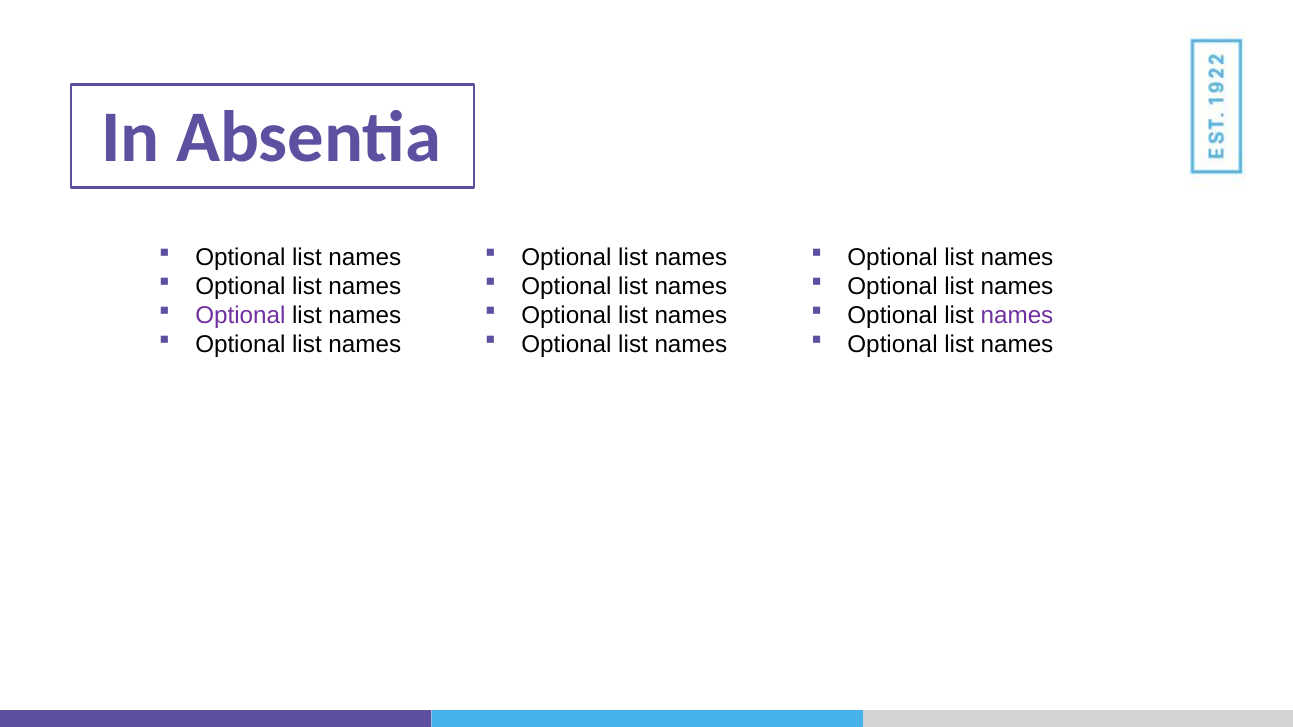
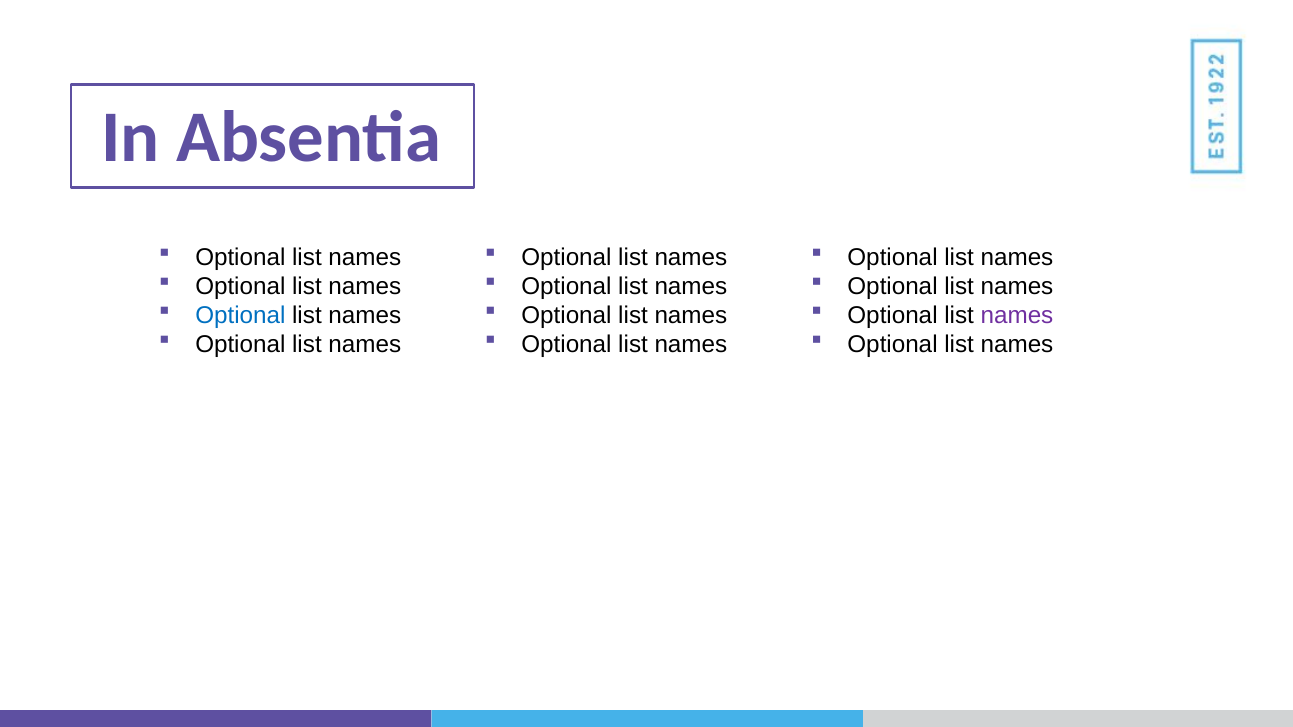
Optional at (240, 316) colour: purple -> blue
